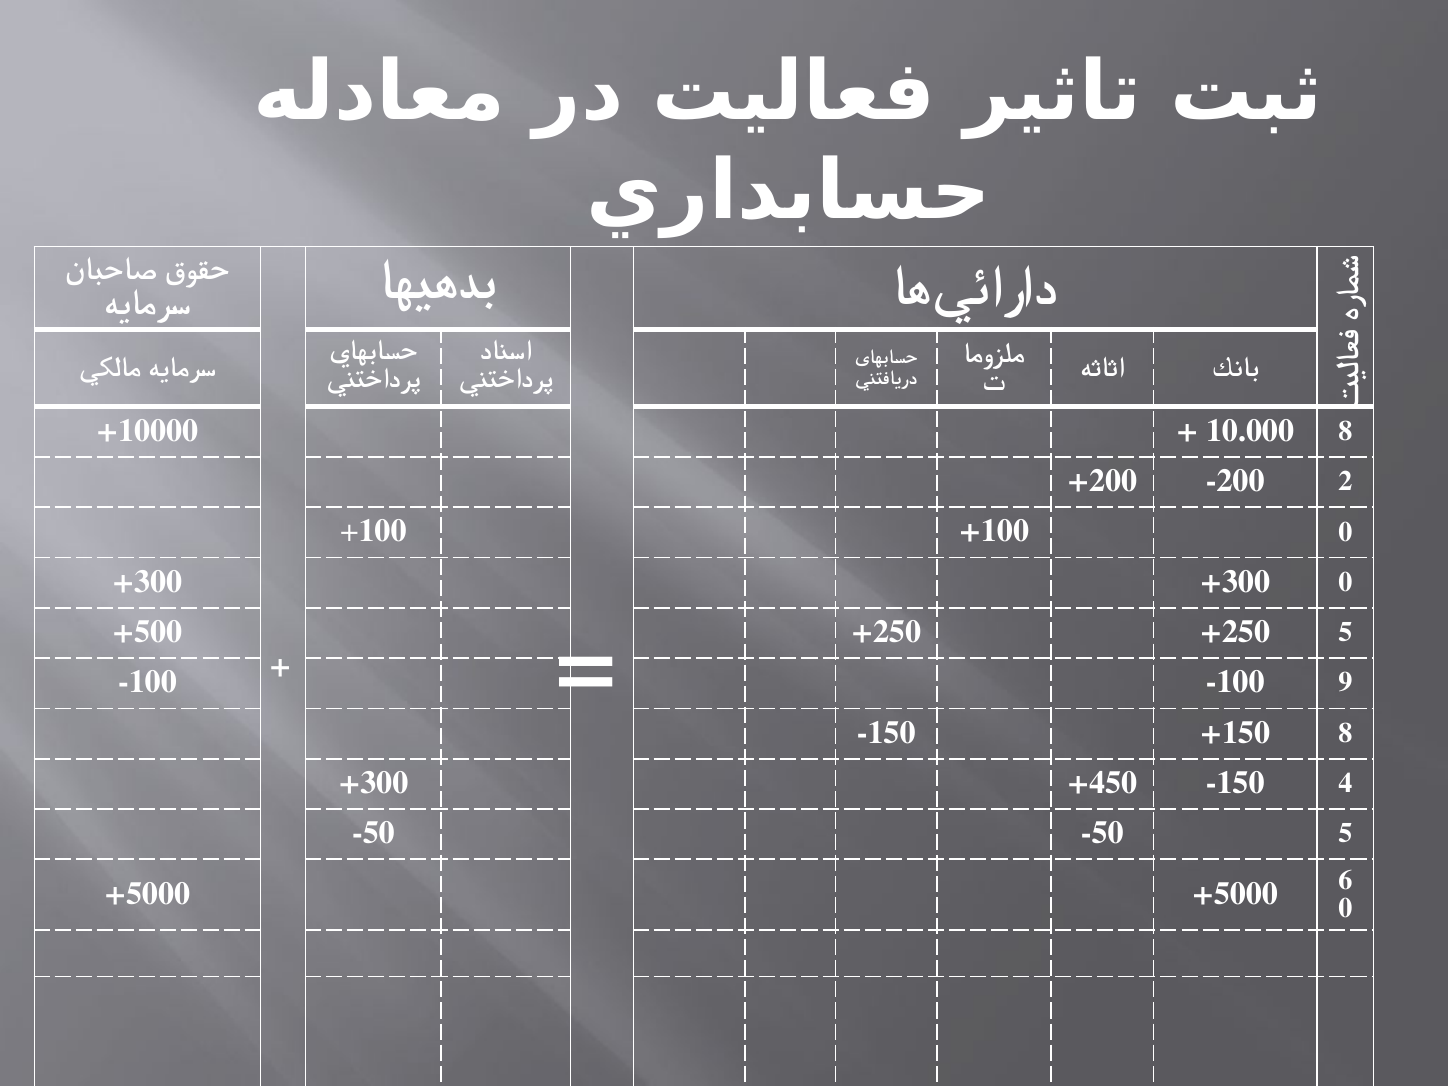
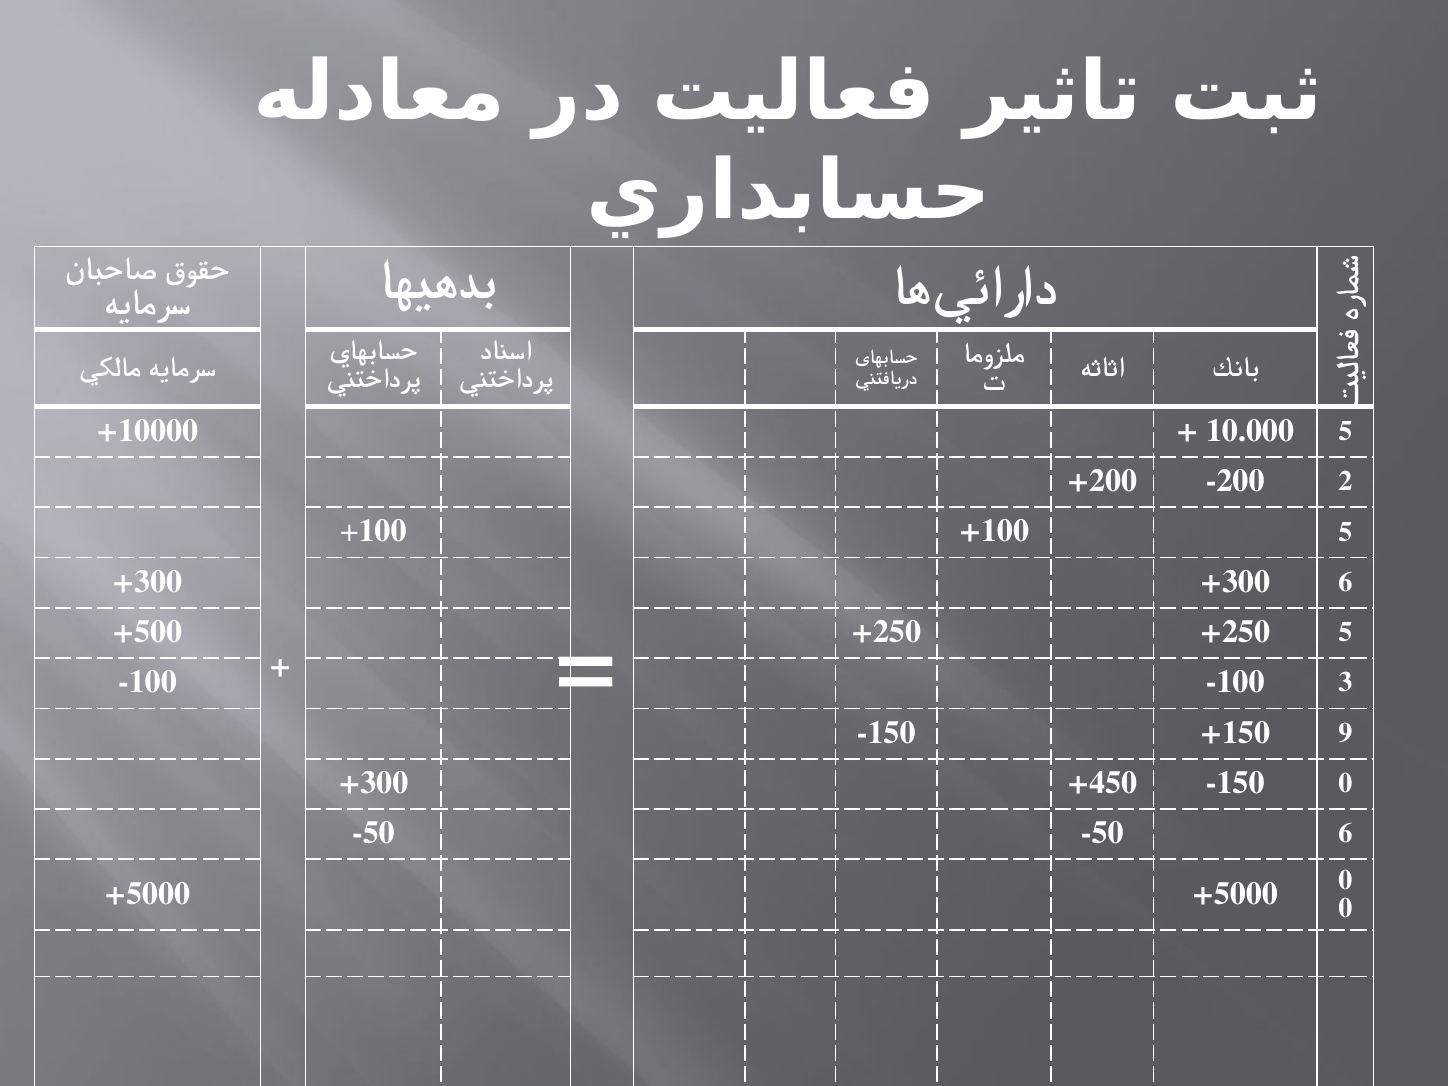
8 at (1345, 431): 8 -> 5
0 at (1345, 532): 0 -> 5
0 at (1345, 582): 0 -> 6
9: 9 -> 3
8 at (1345, 733): 8 -> 9
4 at (1345, 783): 4 -> 0
5 at (1345, 833): 5 -> 6
6 at (1345, 880): 6 -> 0
